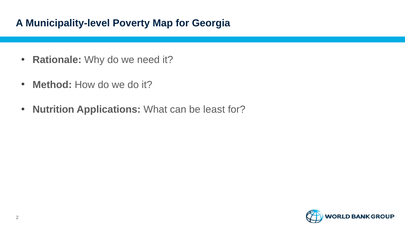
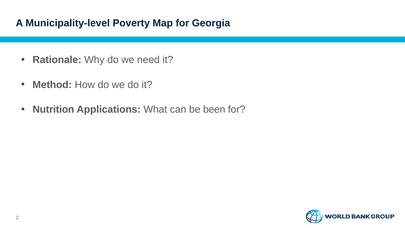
least: least -> been
